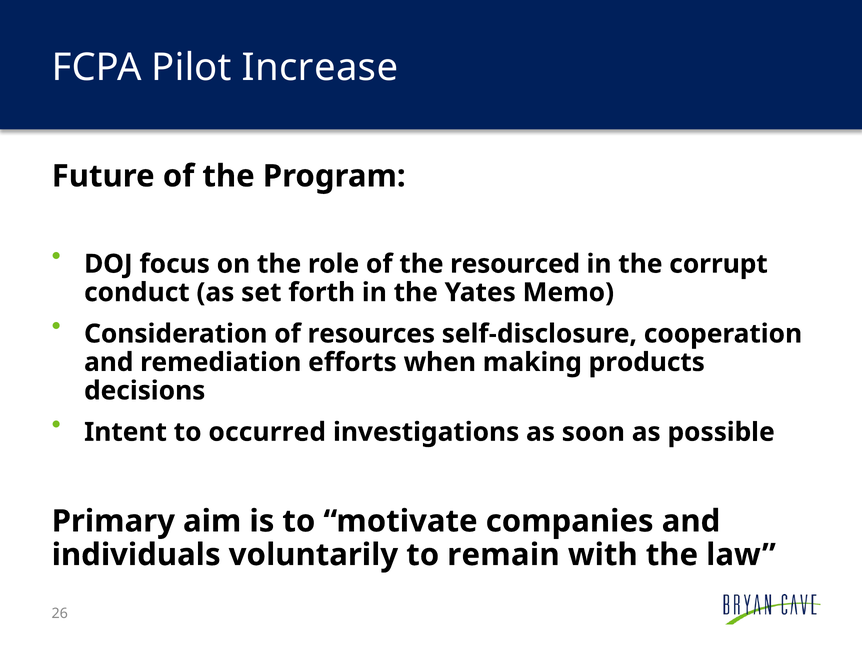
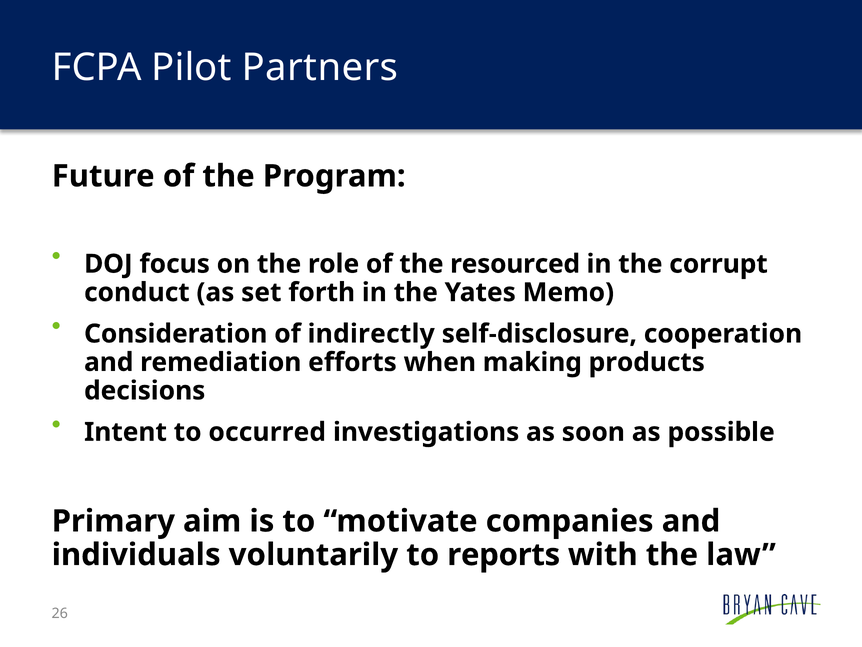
Increase: Increase -> Partners
resources: resources -> indirectly
remain: remain -> reports
